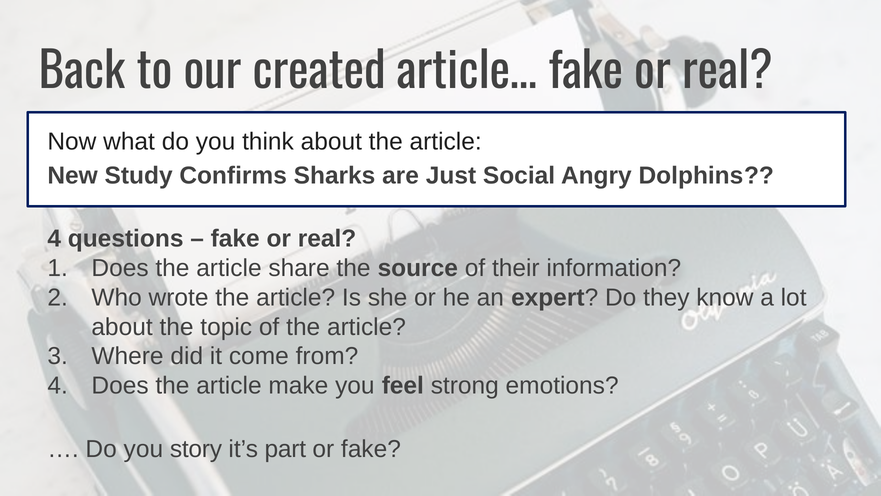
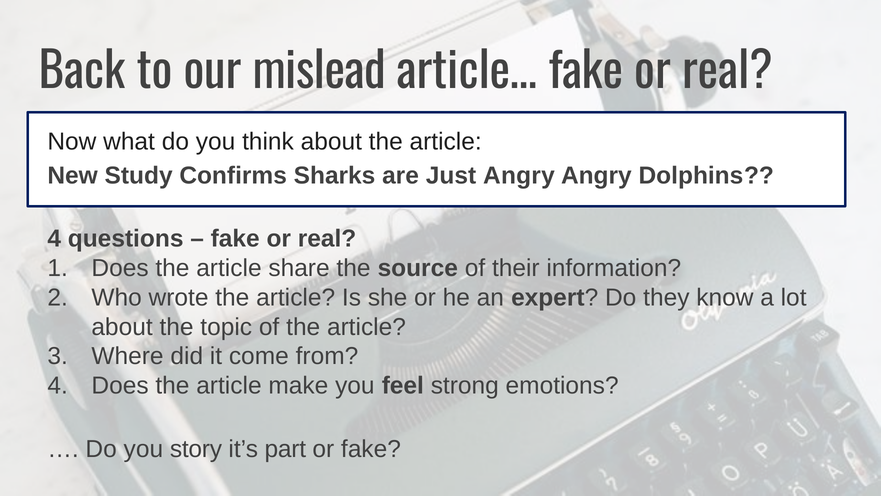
created: created -> mislead
Just Social: Social -> Angry
